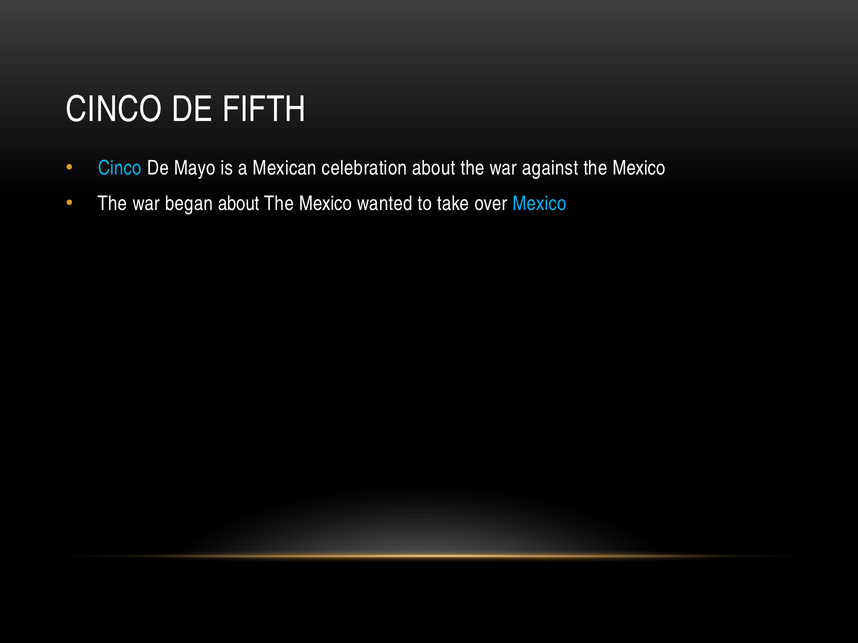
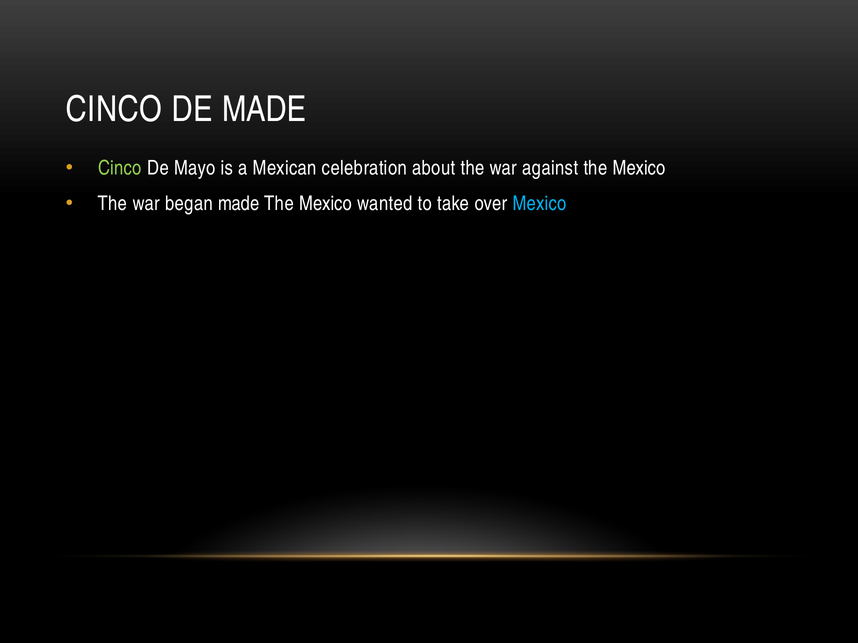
DE FIFTH: FIFTH -> MADE
Cinco at (120, 168) colour: light blue -> light green
began about: about -> made
